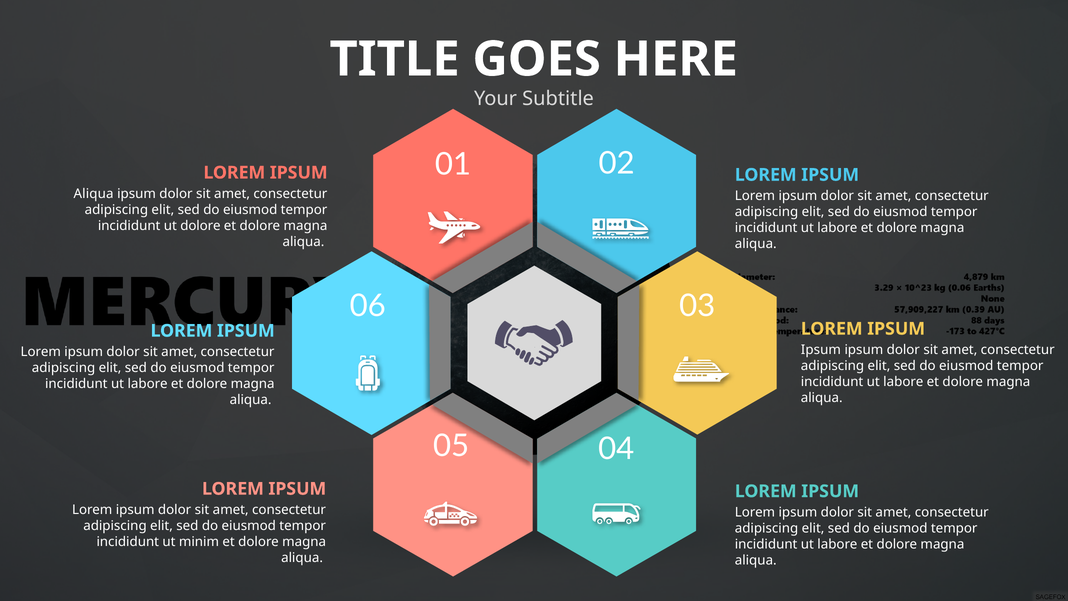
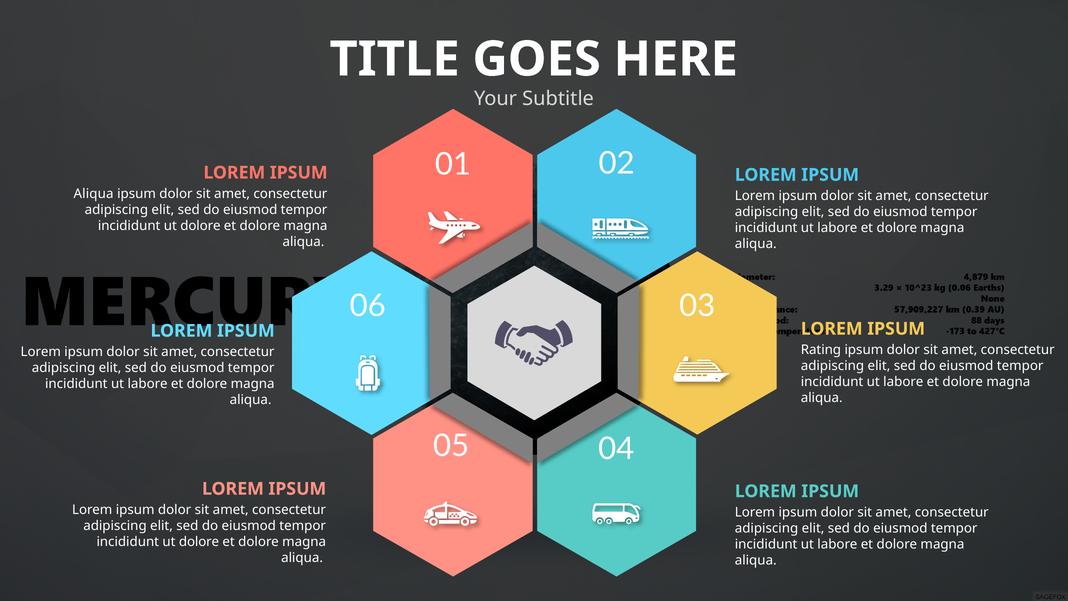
Ipsum at (821, 350): Ipsum -> Rating
minim at (199, 542): minim -> dolore
